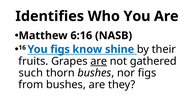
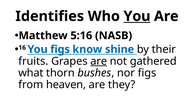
You at (137, 16) underline: none -> present
6:16: 6:16 -> 5:16
such: such -> what
from bushes: bushes -> heaven
